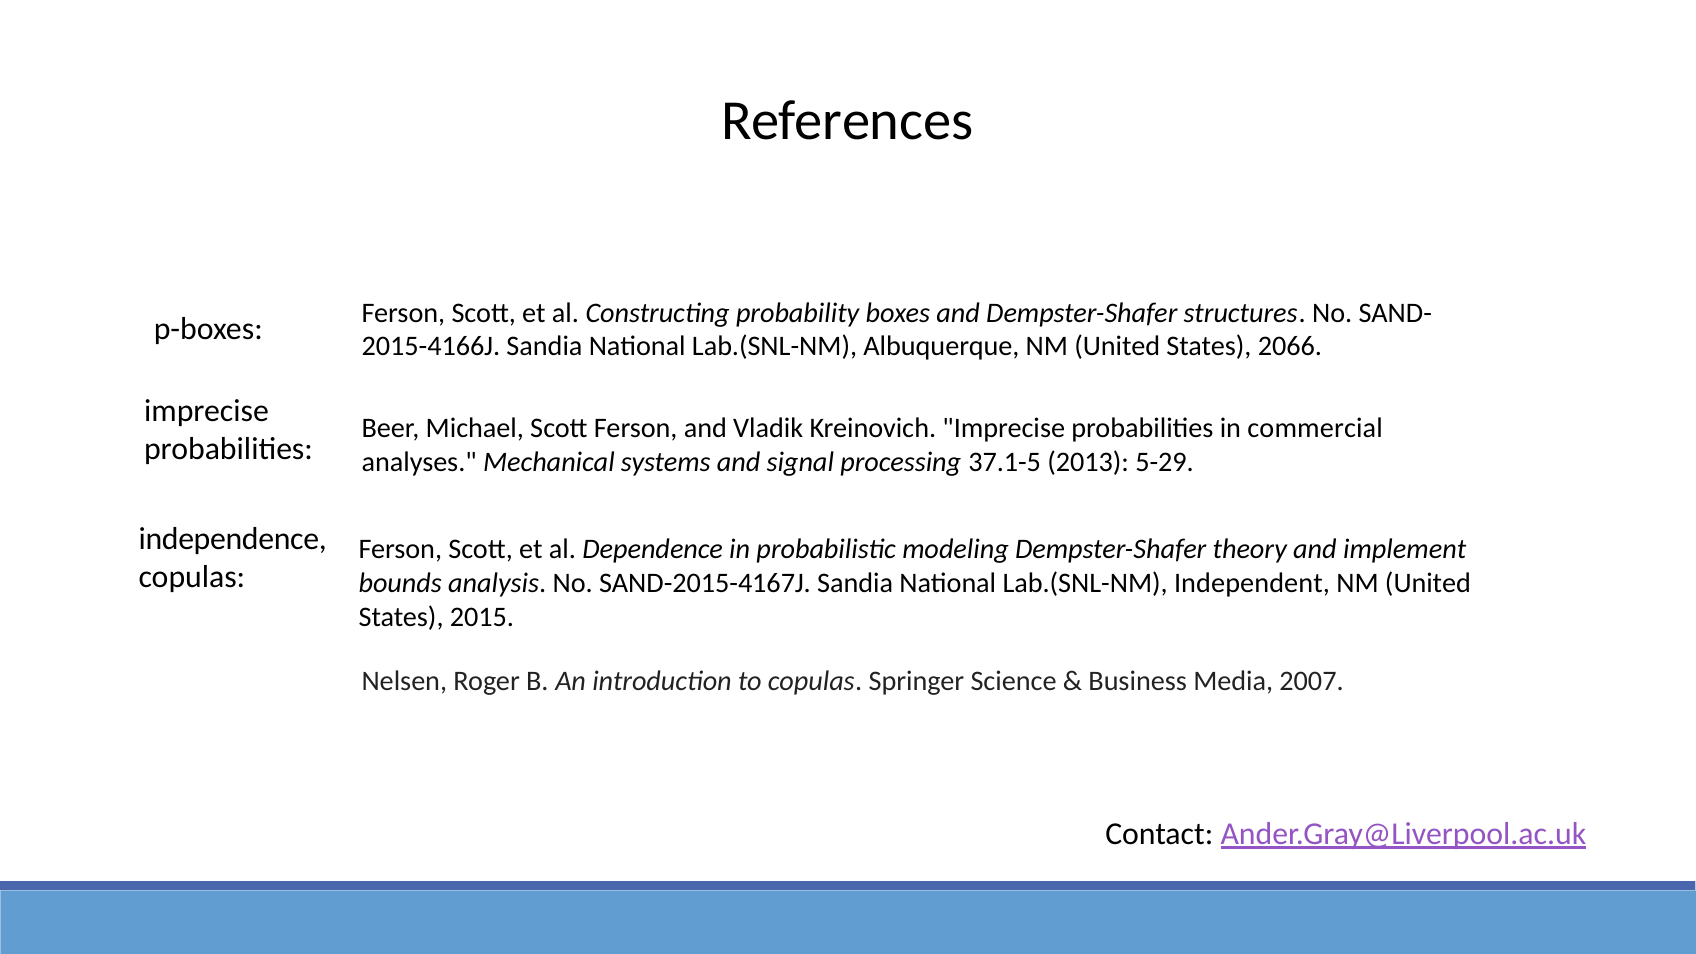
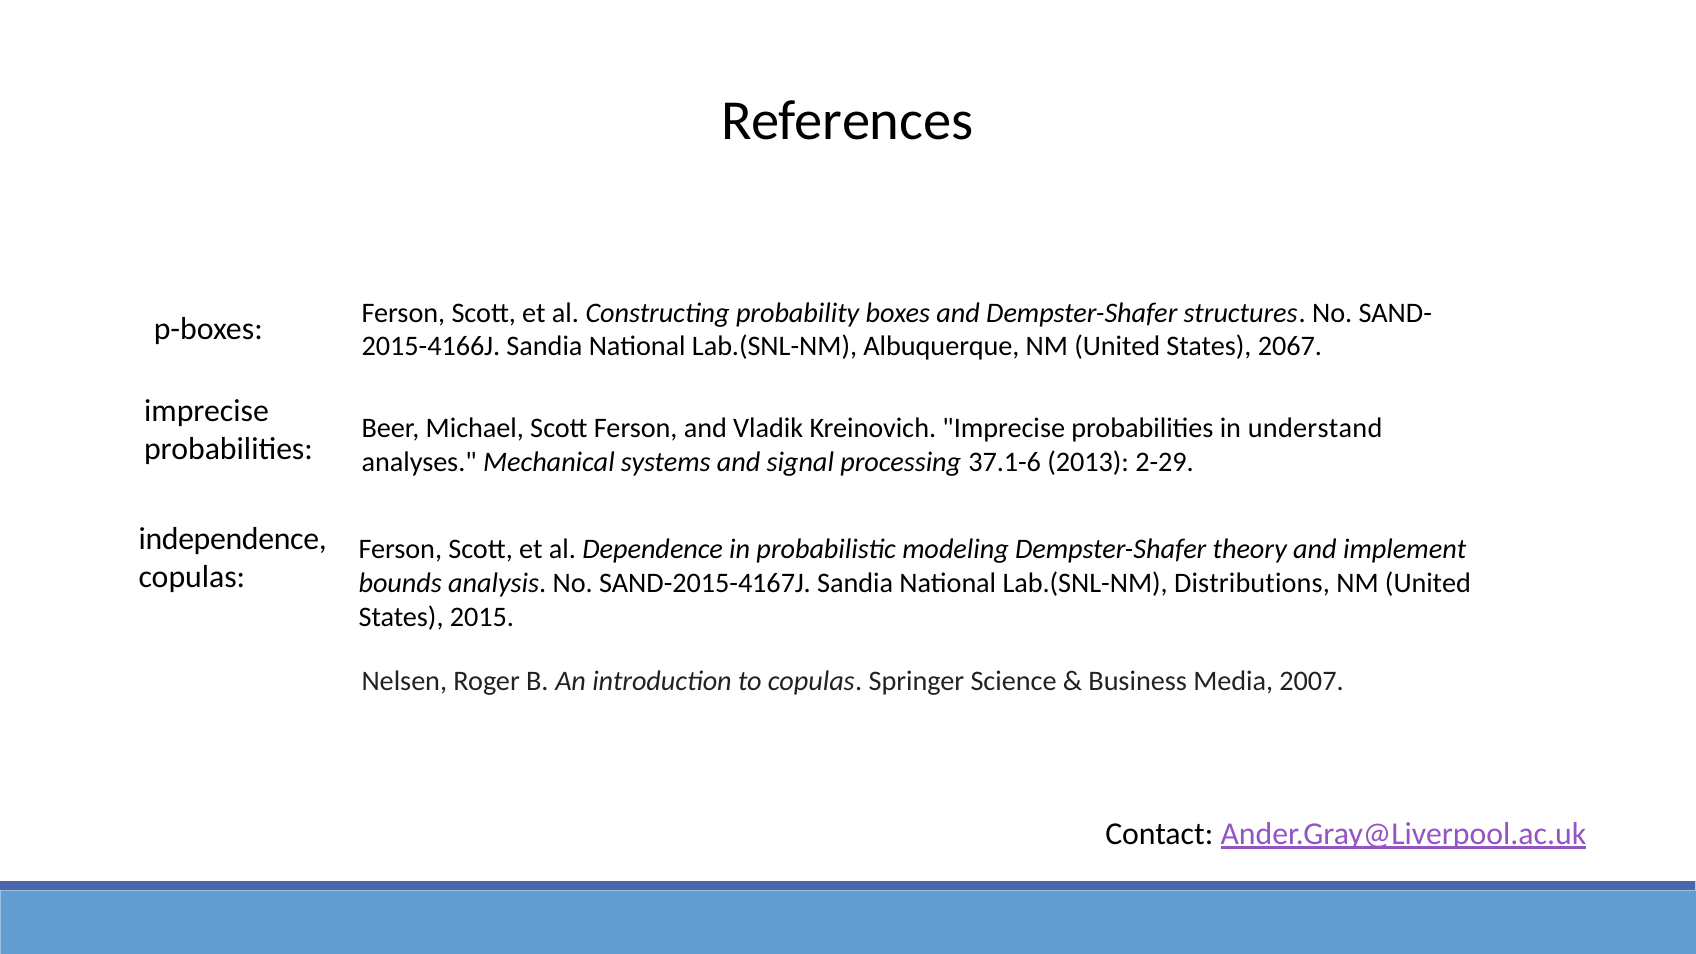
2066: 2066 -> 2067
commercial: commercial -> understand
37.1-5: 37.1-5 -> 37.1-6
5-29: 5-29 -> 2-29
Independent: Independent -> Distributions
